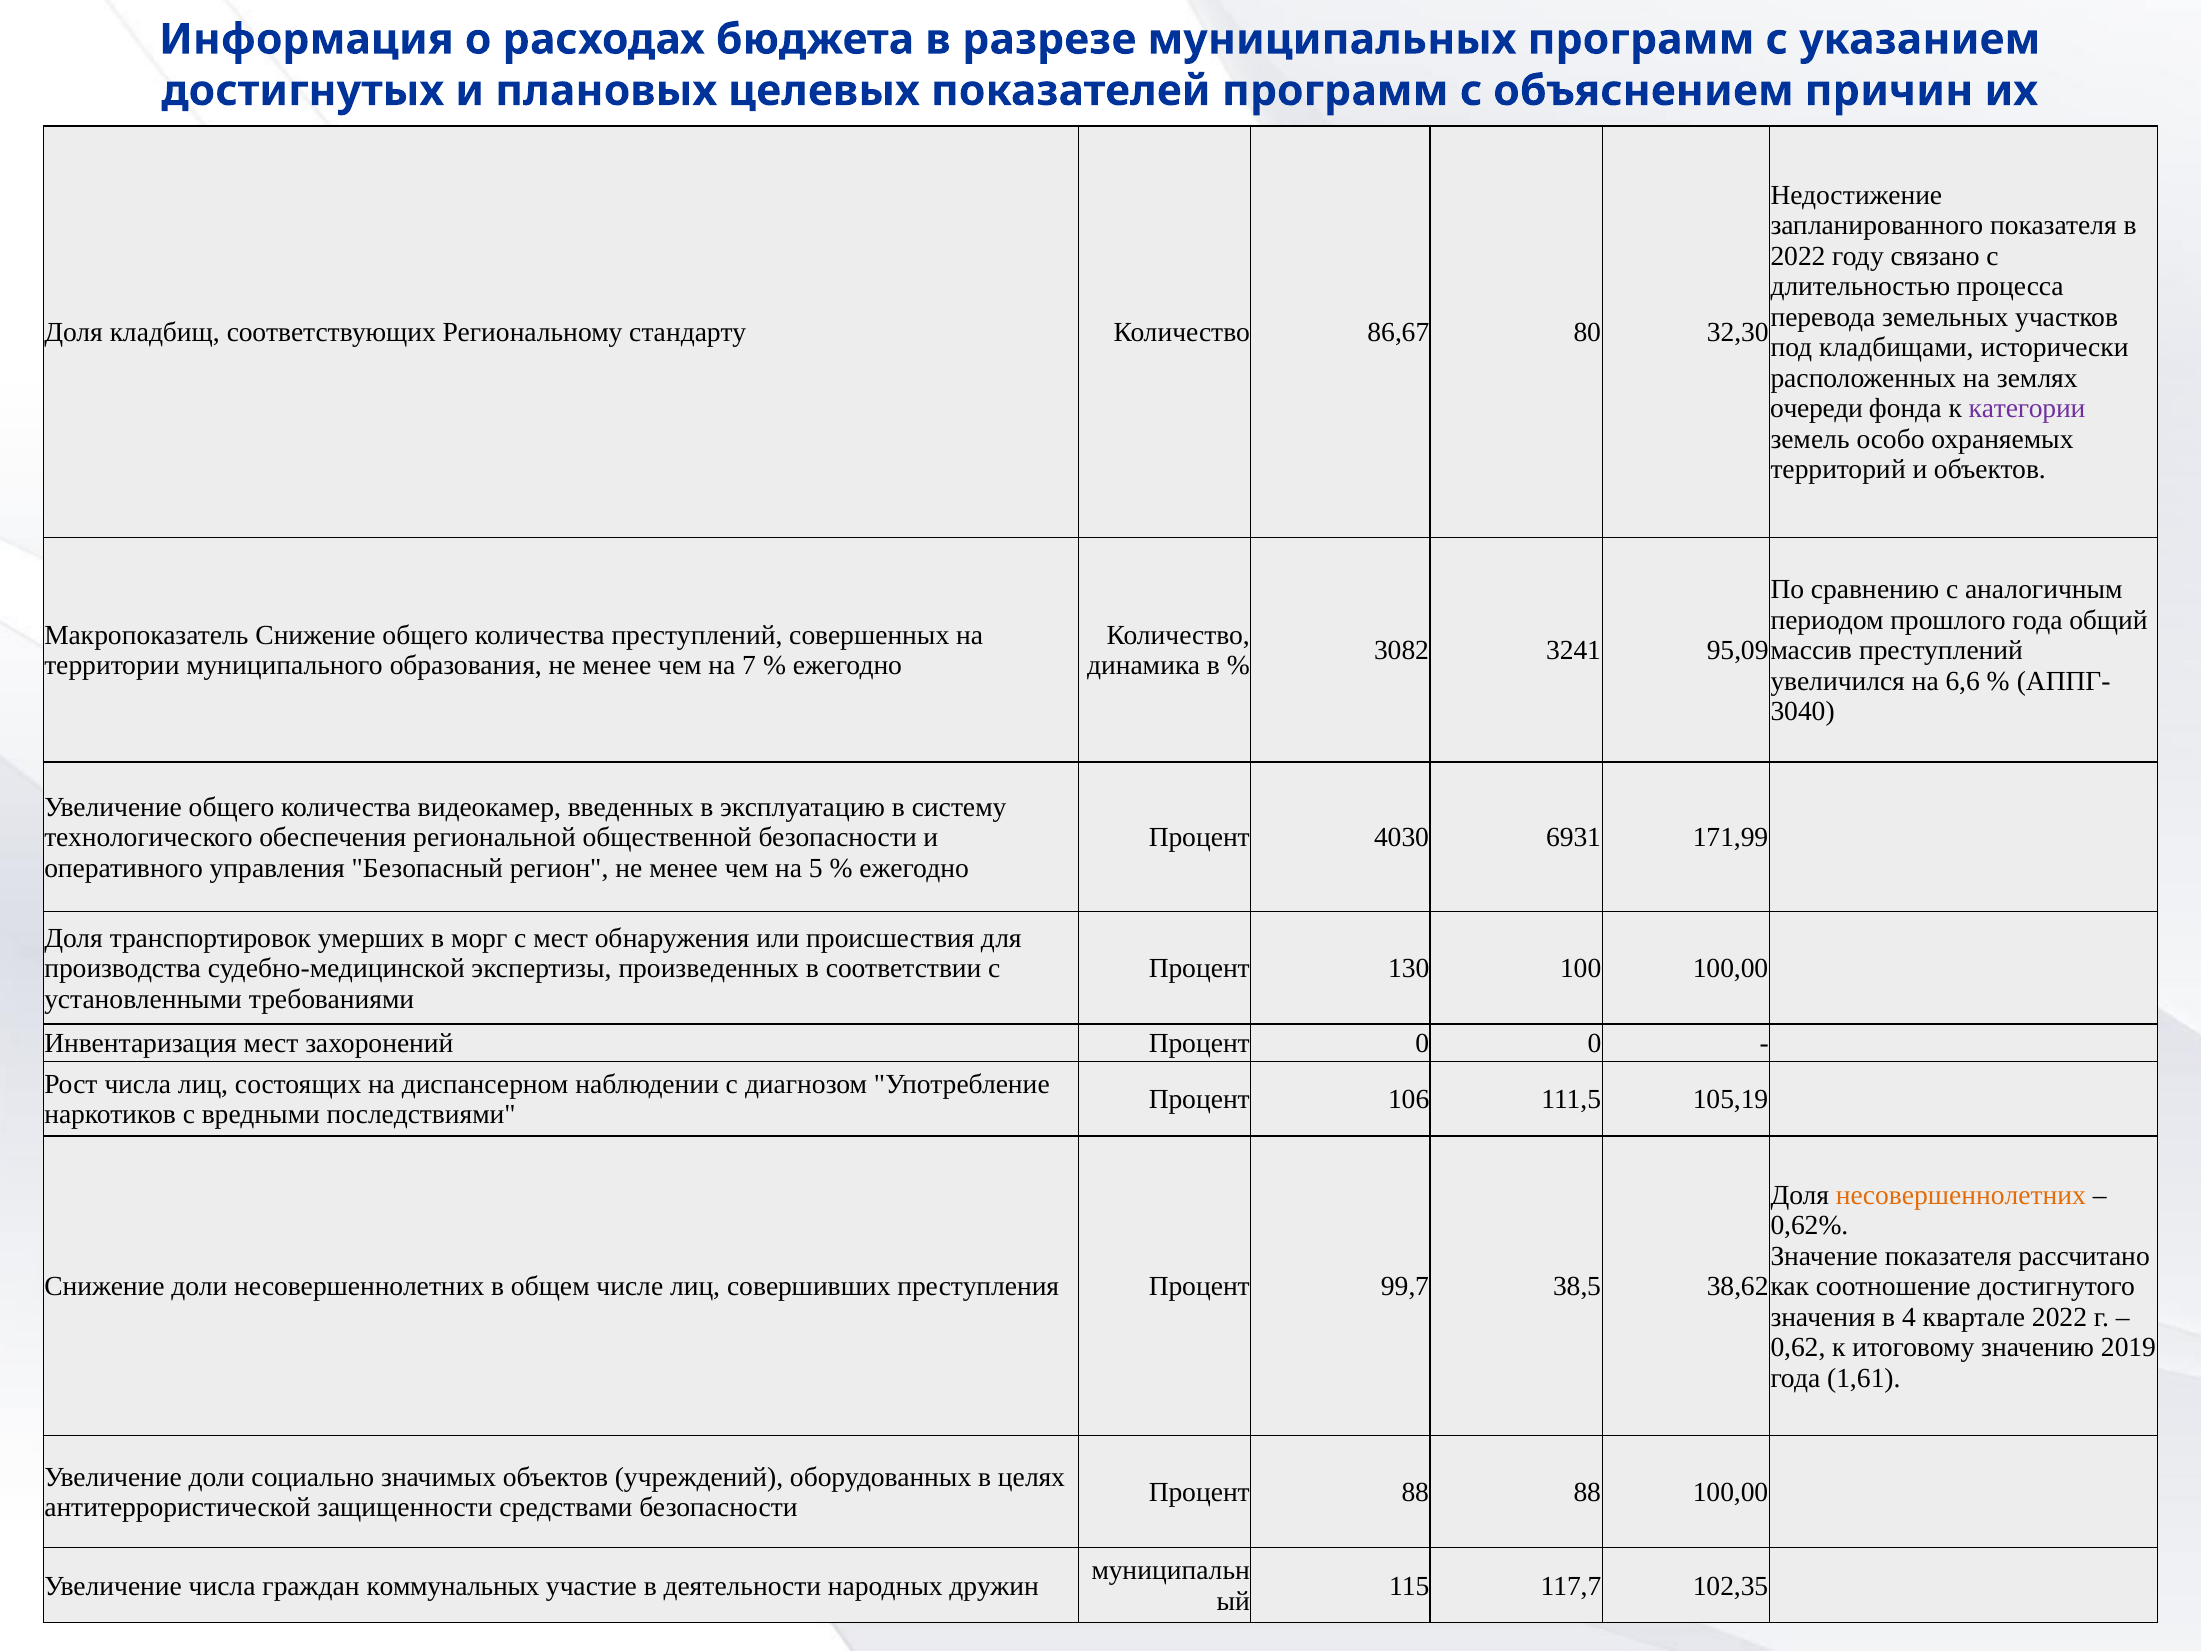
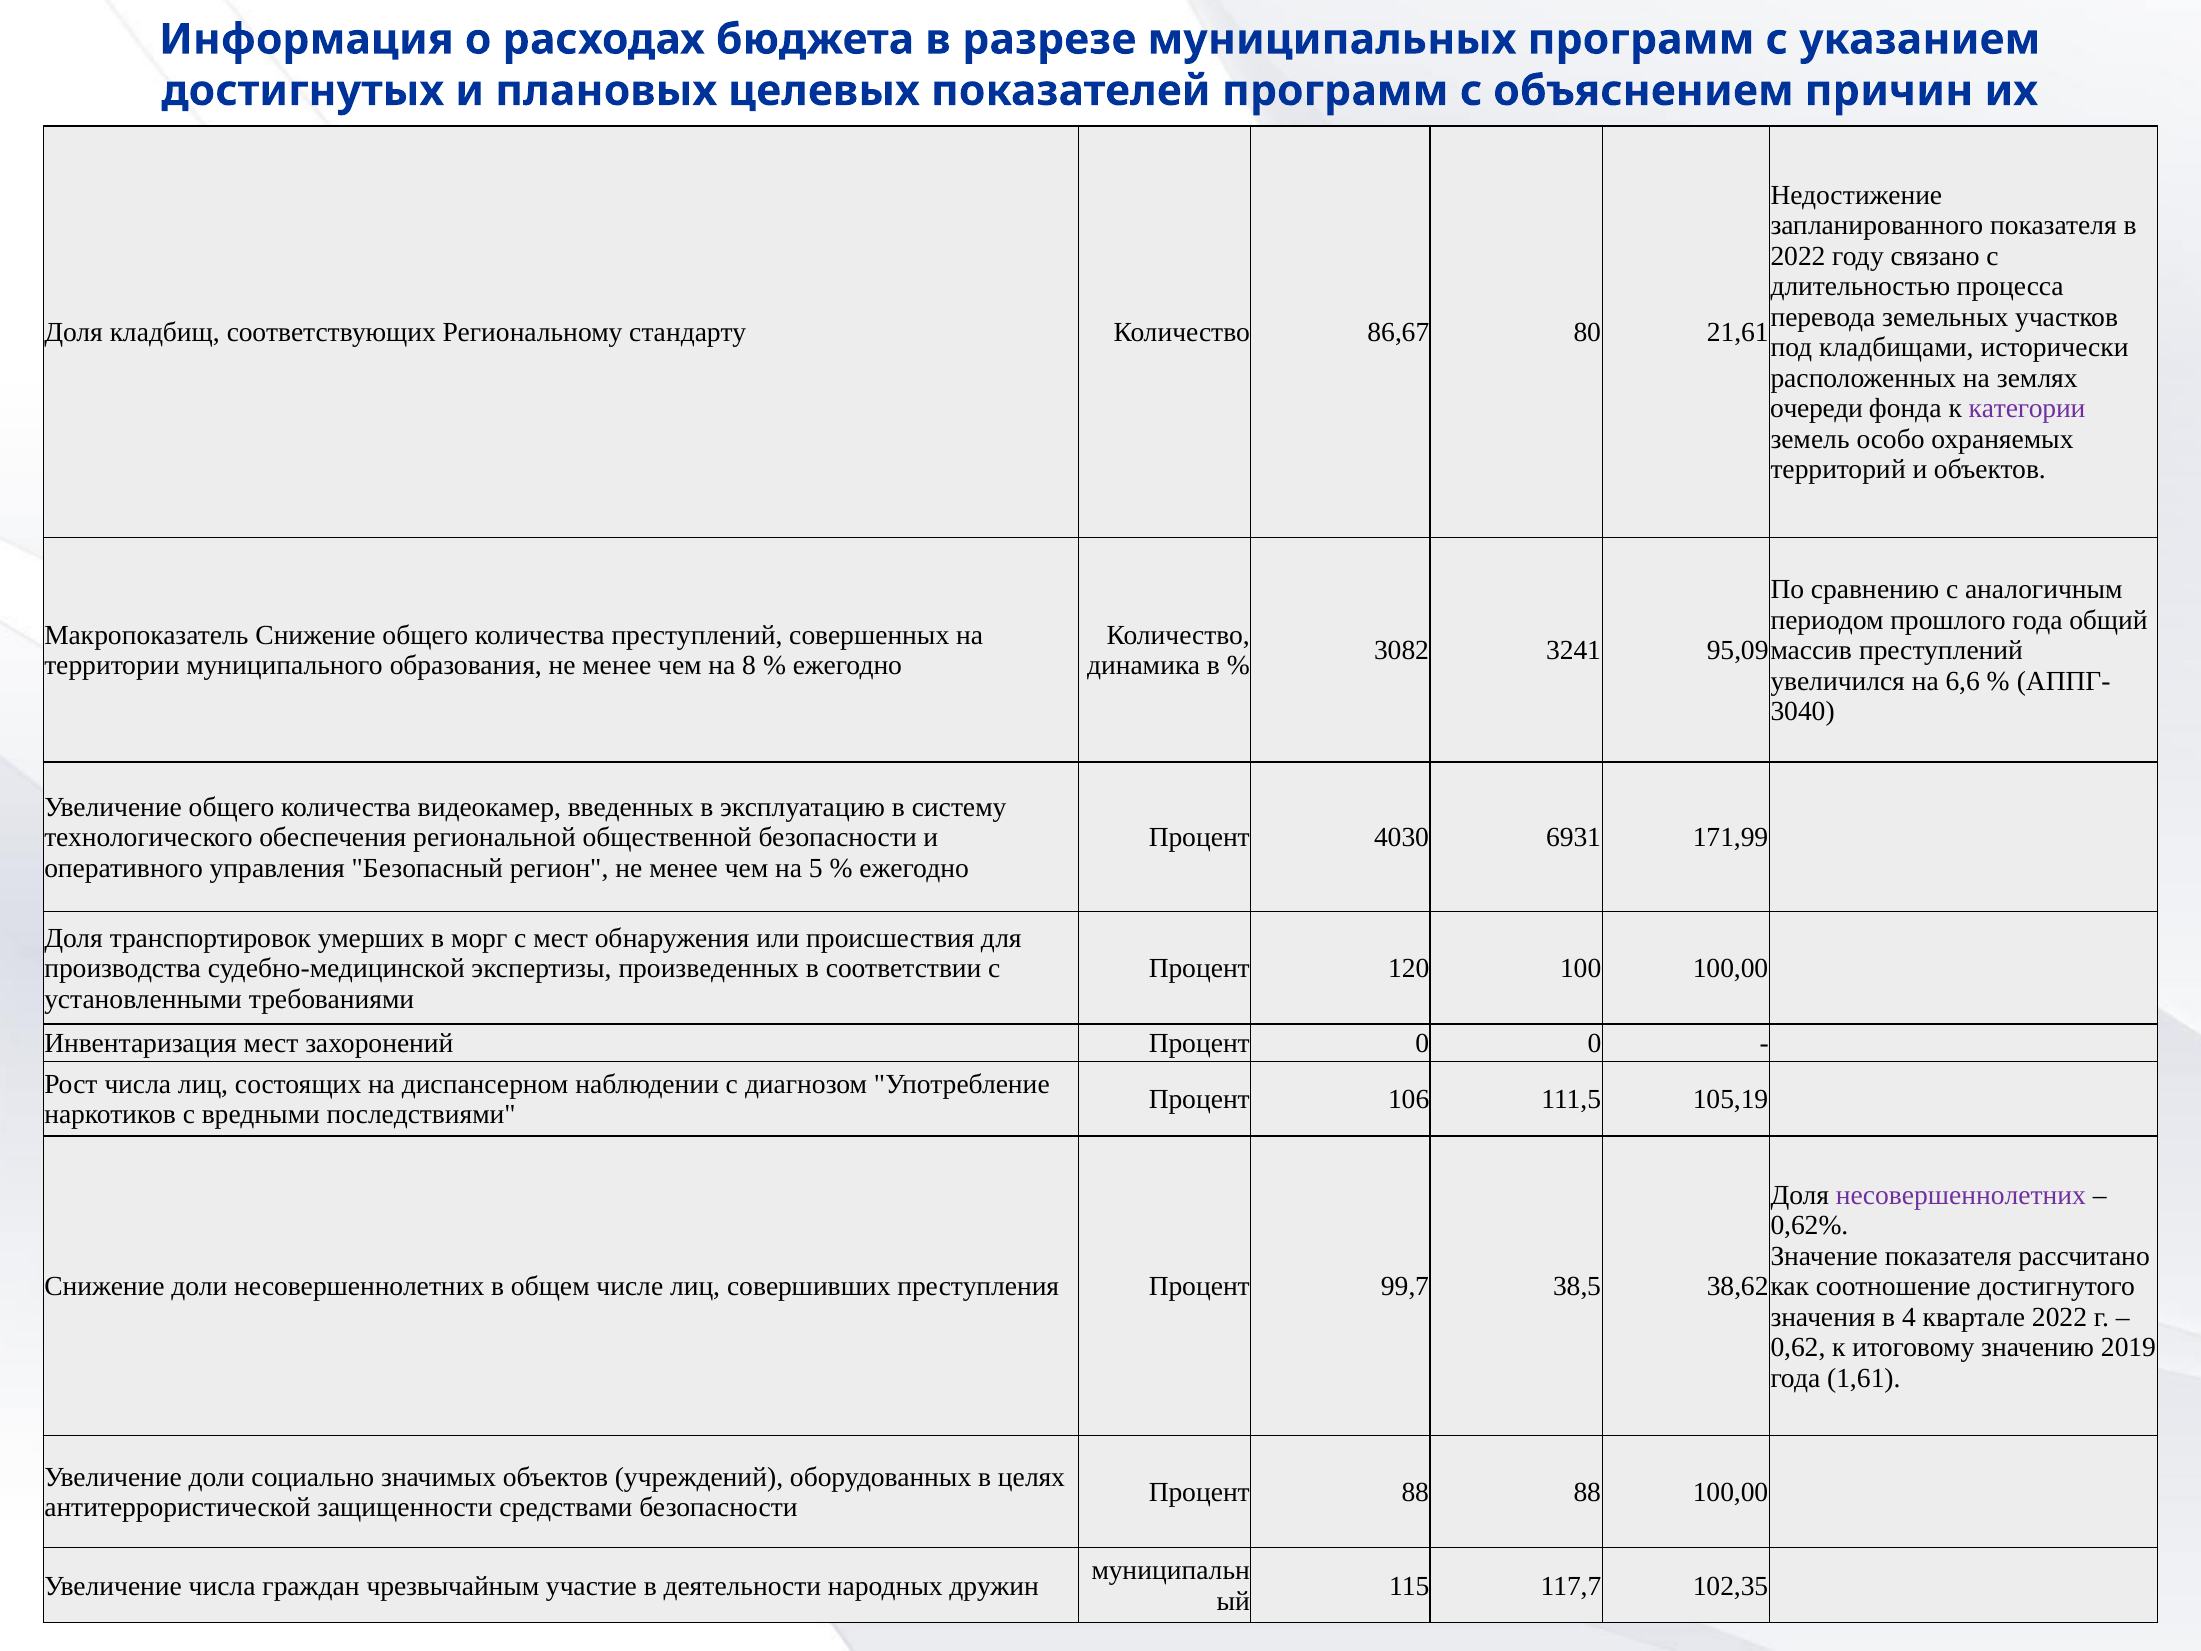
32,30: 32,30 -> 21,61
7: 7 -> 8
130: 130 -> 120
несовершеннолетних at (1961, 1195) colour: orange -> purple
коммунальных: коммунальных -> чрезвычайным
